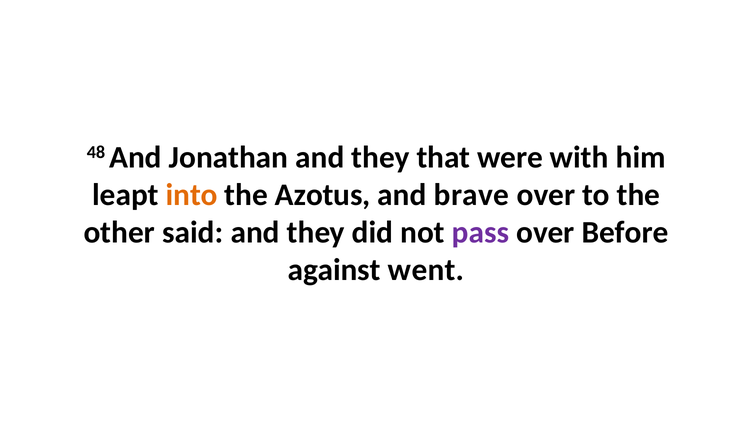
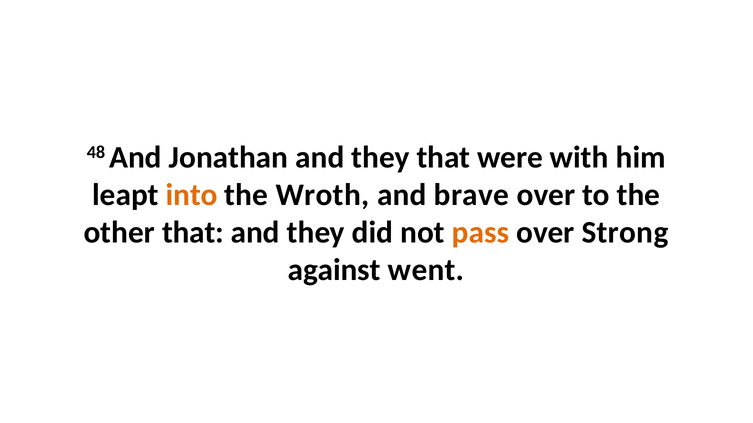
Azotus: Azotus -> Wroth
other said: said -> that
pass colour: purple -> orange
Before: Before -> Strong
